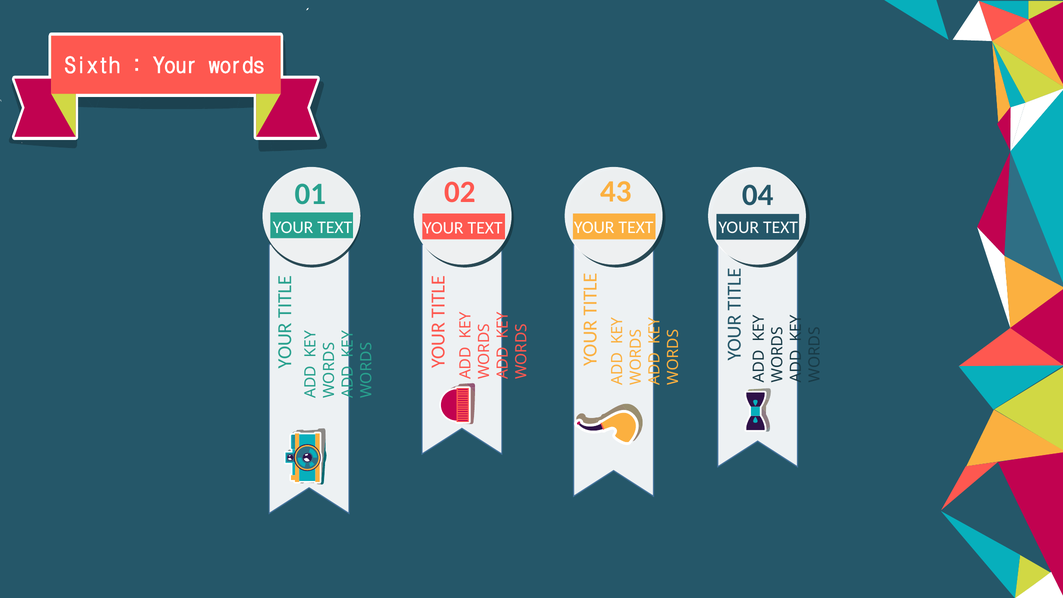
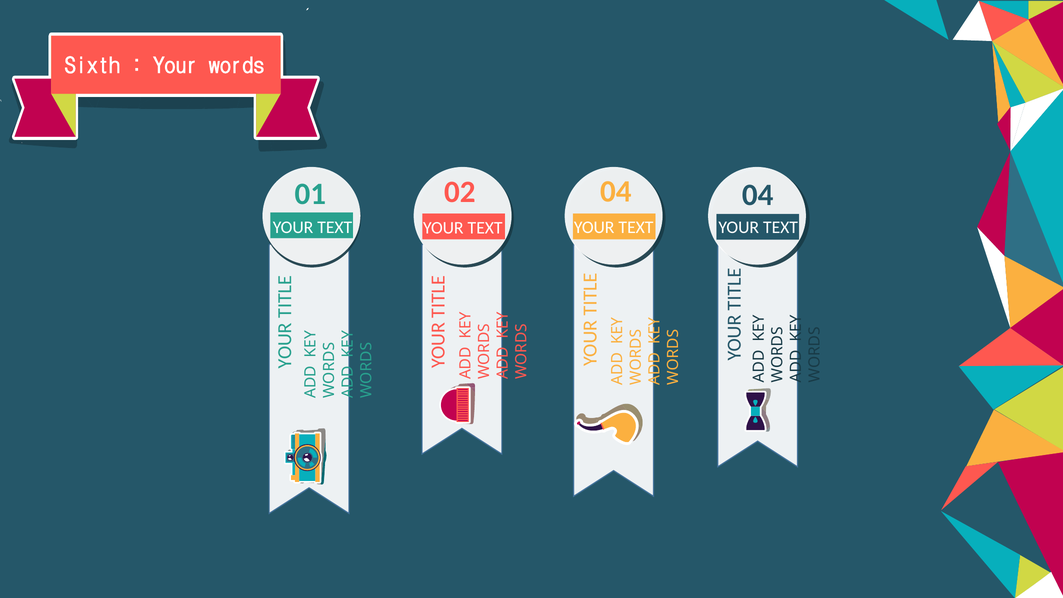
02 43: 43 -> 04
